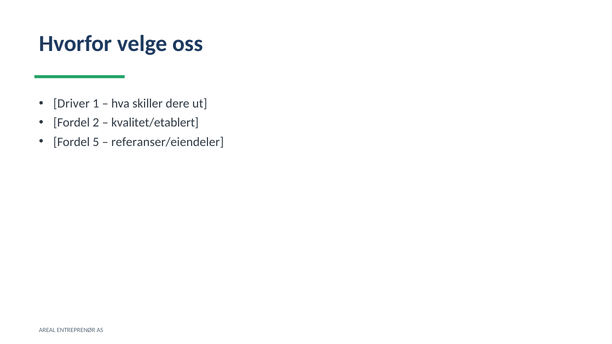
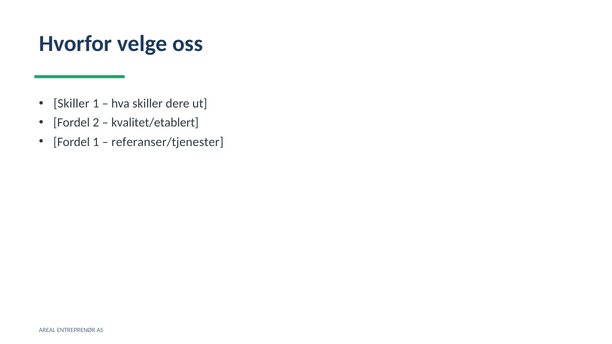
Driver at (72, 104): Driver -> Skiller
Fordel 5: 5 -> 1
referanser/eiendeler: referanser/eiendeler -> referanser/tjenester
